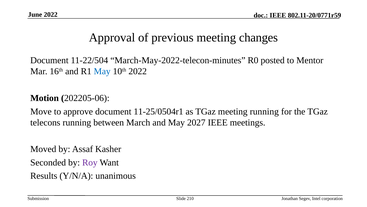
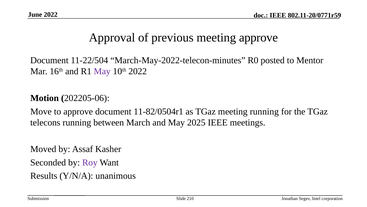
meeting changes: changes -> approve
May at (102, 71) colour: blue -> purple
11-25/0504r1: 11-25/0504r1 -> 11-82/0504r1
2027: 2027 -> 2025
